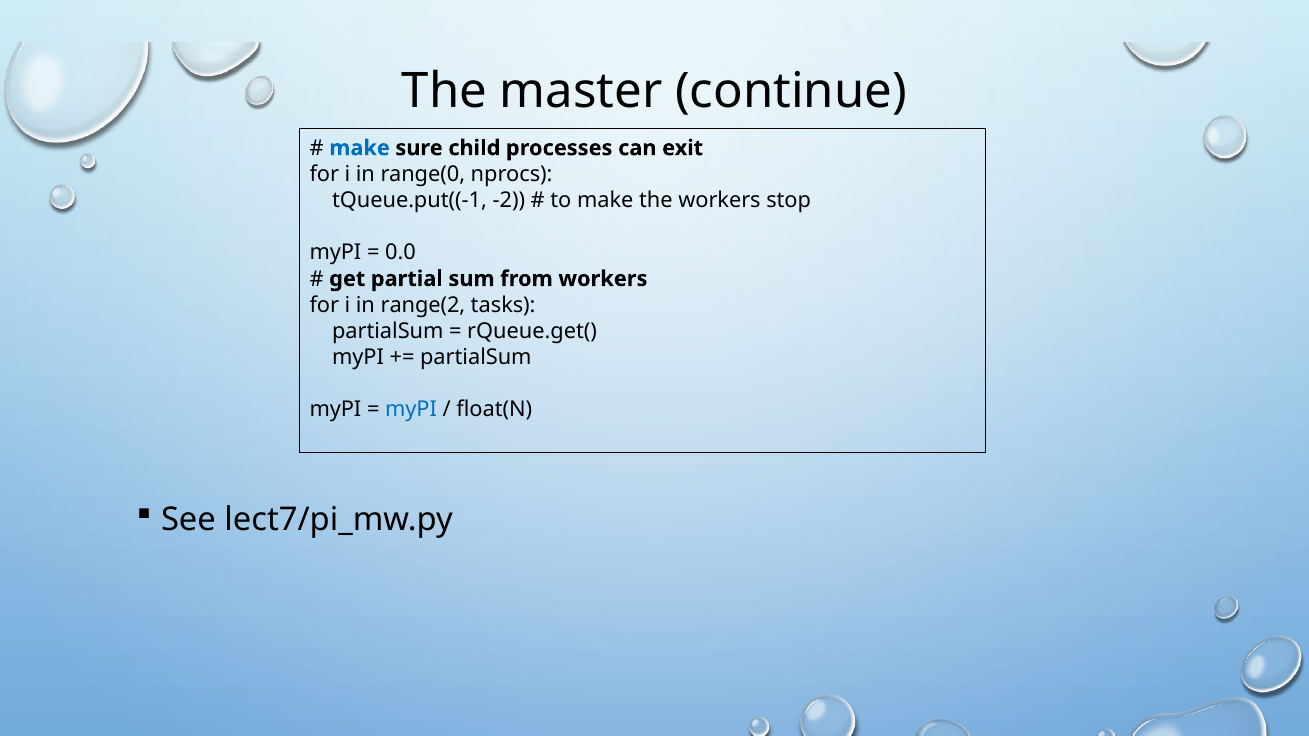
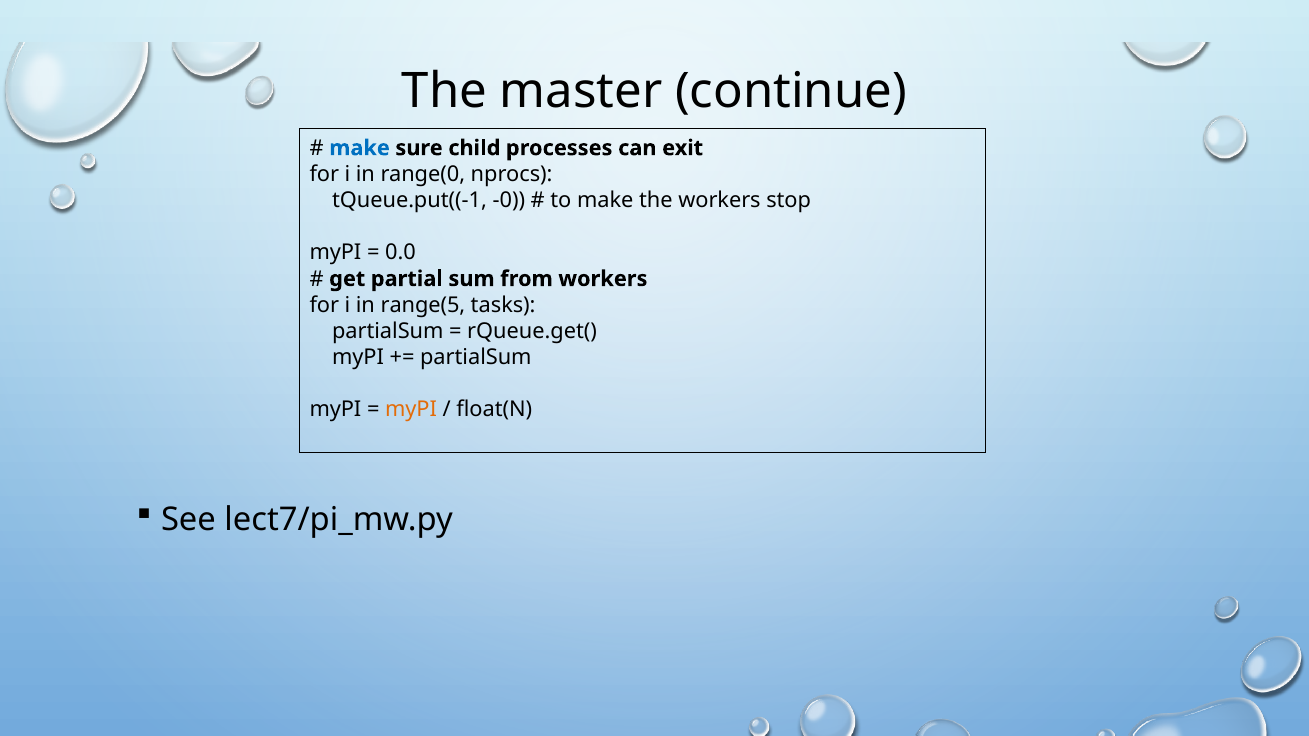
-2: -2 -> -0
range(2: range(2 -> range(5
myPI at (411, 410) colour: blue -> orange
